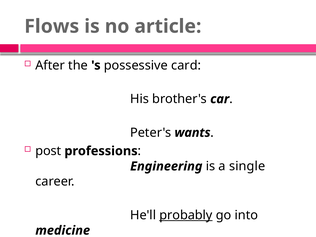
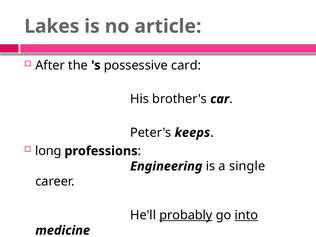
Flows: Flows -> Lakes
wants: wants -> keeps
post: post -> long
into underline: none -> present
